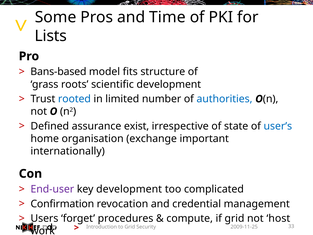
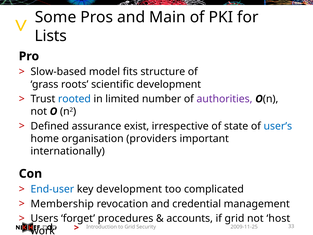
Time: Time -> Main
Bans-based: Bans-based -> Slow-based
authorities colour: blue -> purple
exchange: exchange -> providers
End-user colour: purple -> blue
Confirmation: Confirmation -> Membership
compute: compute -> accounts
